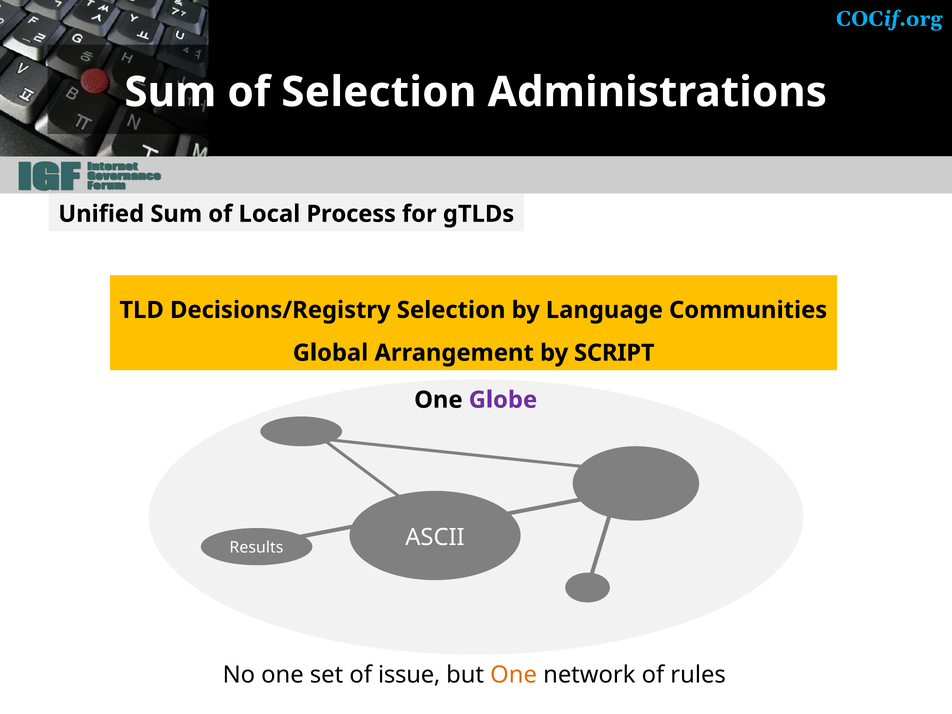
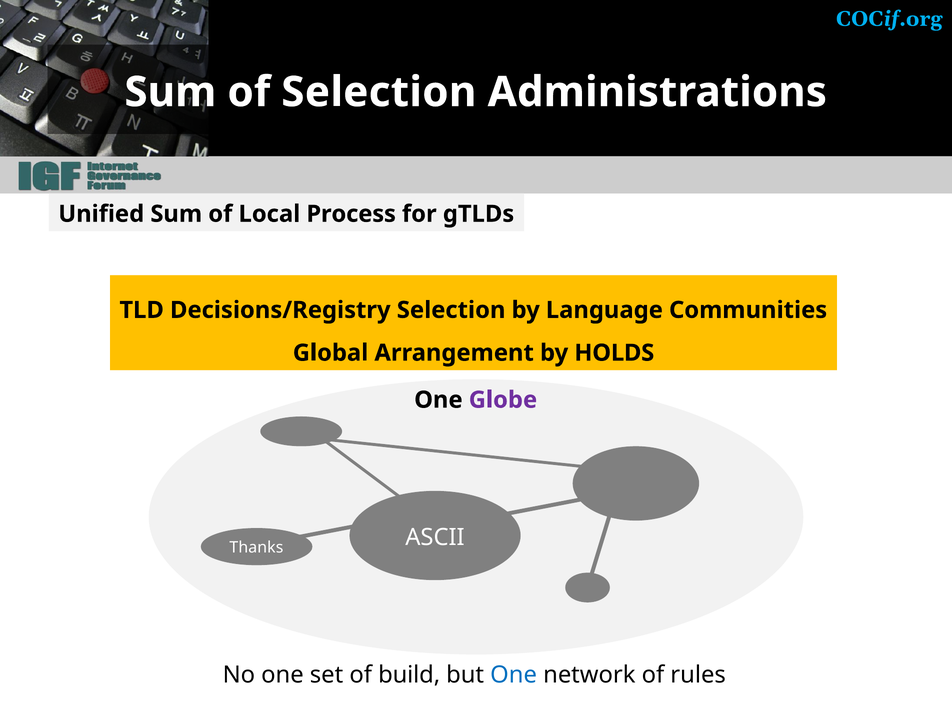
SCRIPT: SCRIPT -> HOLDS
Results: Results -> Thanks
issue: issue -> build
One at (514, 675) colour: orange -> blue
